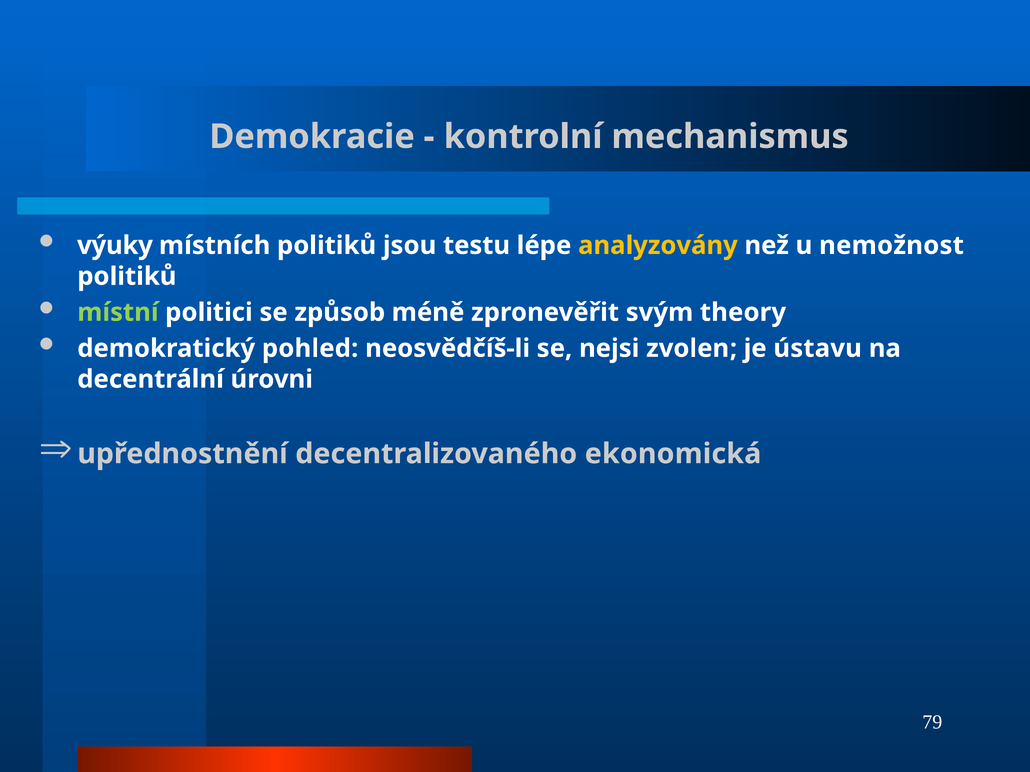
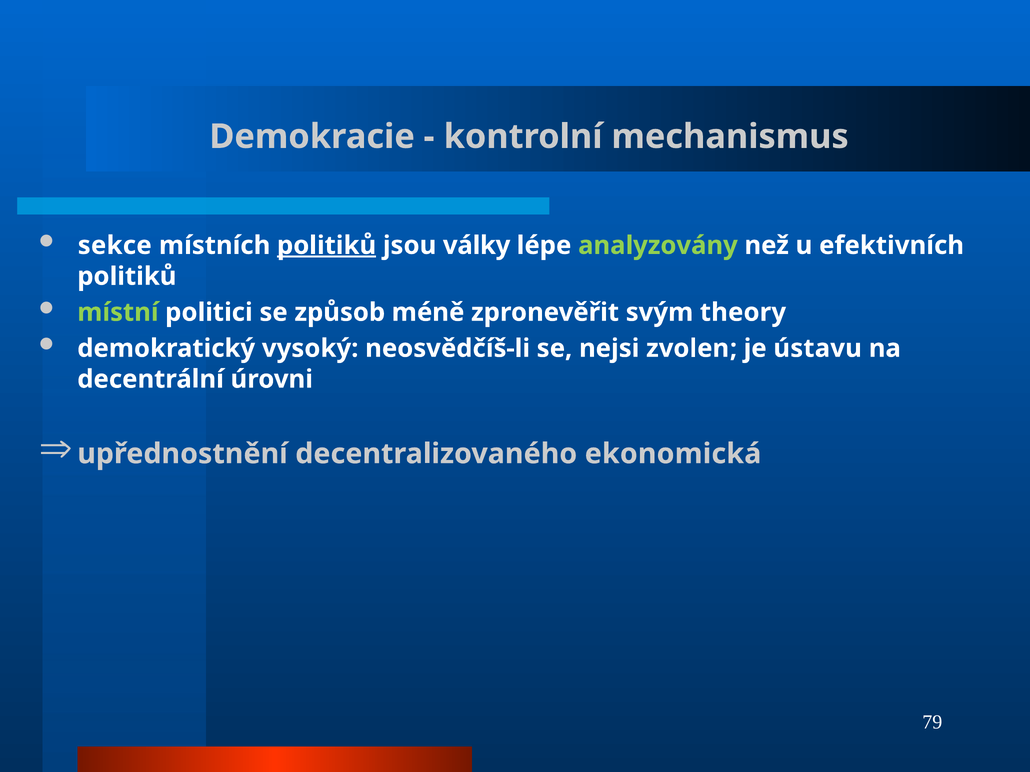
výuky: výuky -> sekce
politiků at (327, 246) underline: none -> present
testu: testu -> války
analyzovány colour: yellow -> light green
nemožnost: nemožnost -> efektivních
pohled: pohled -> vysoký
